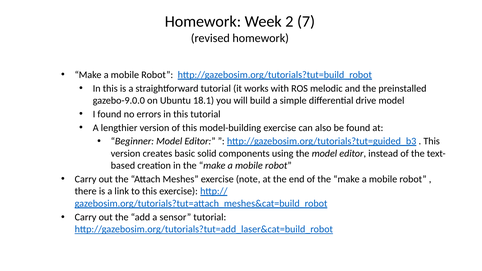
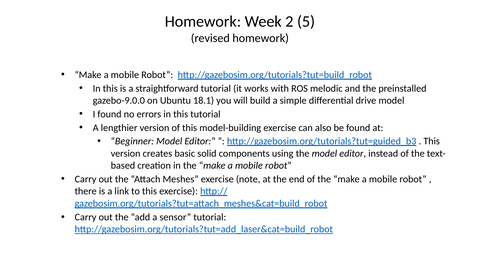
7: 7 -> 5
